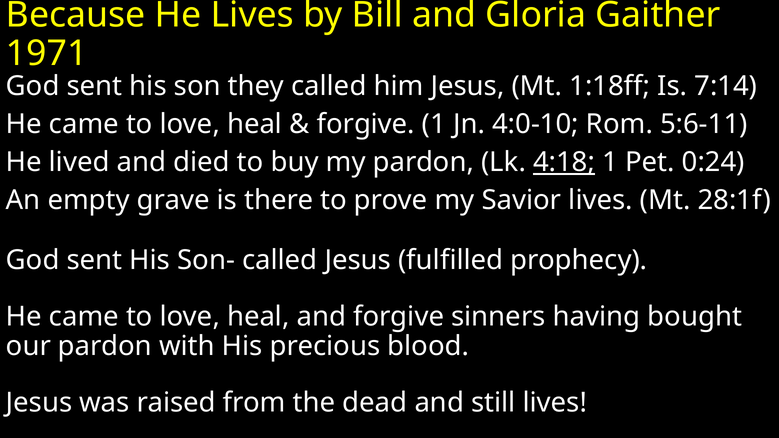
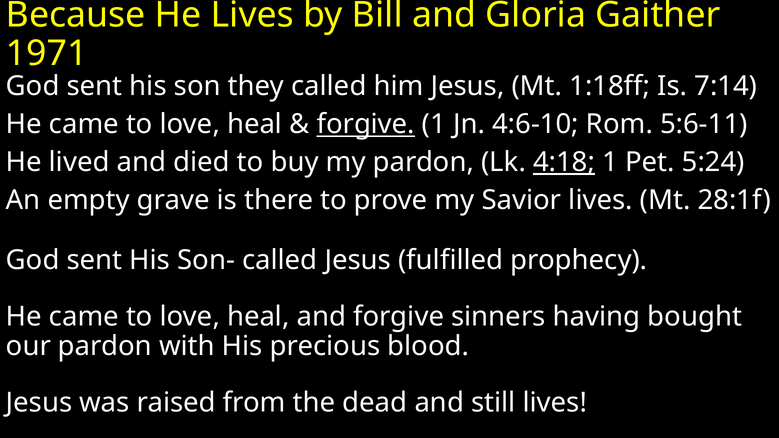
forgive at (366, 124) underline: none -> present
4:0-10: 4:0-10 -> 4:6-10
0:24: 0:24 -> 5:24
